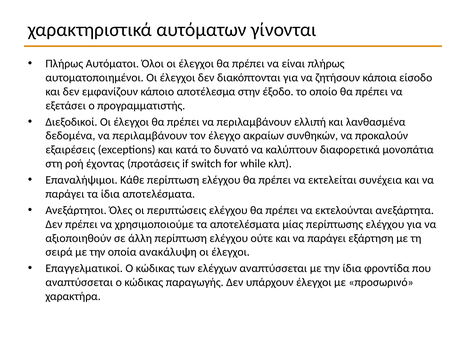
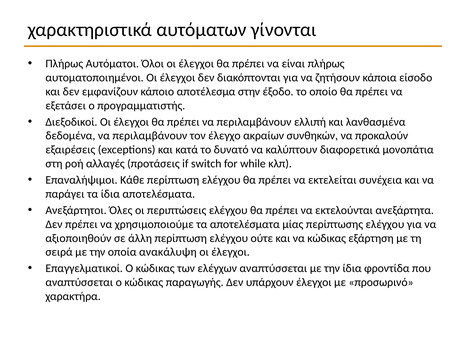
έχοντας: έχοντας -> αλλαγές
ούτε και να παράγει: παράγει -> κώδικας
